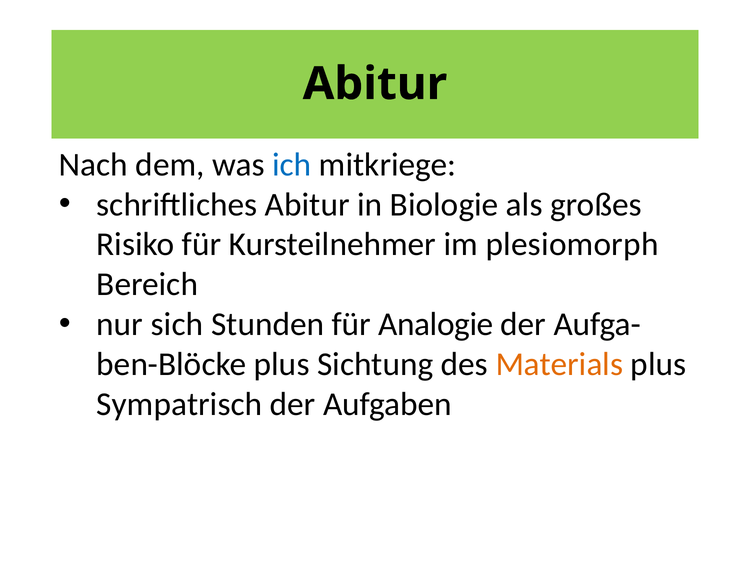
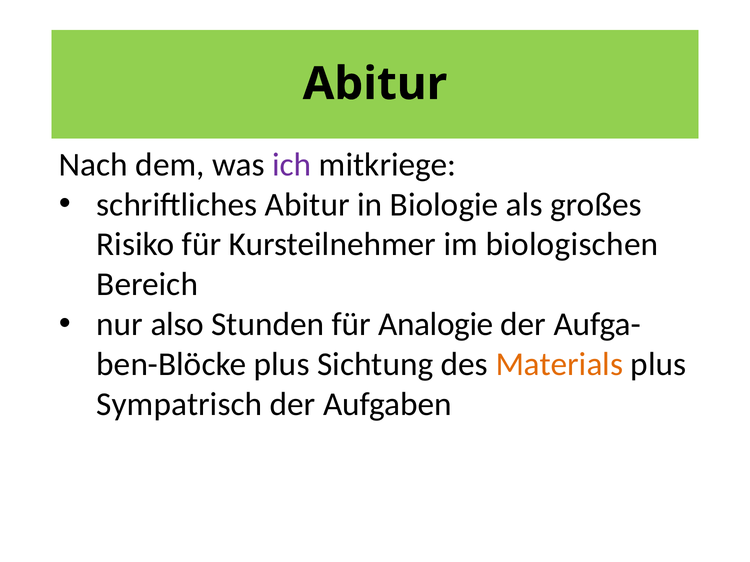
ich colour: blue -> purple
plesiomorph: plesiomorph -> biologischen
sich: sich -> also
